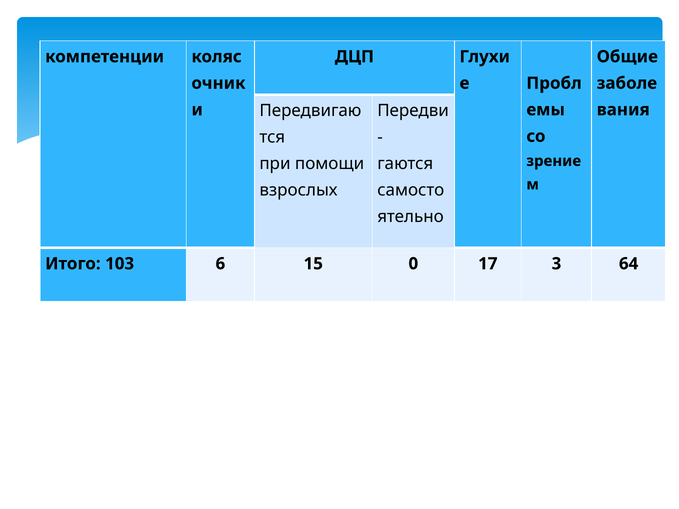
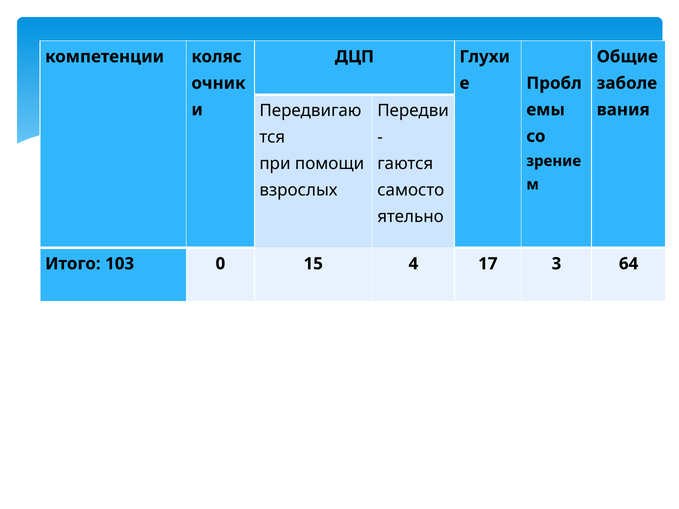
6: 6 -> 0
0: 0 -> 4
